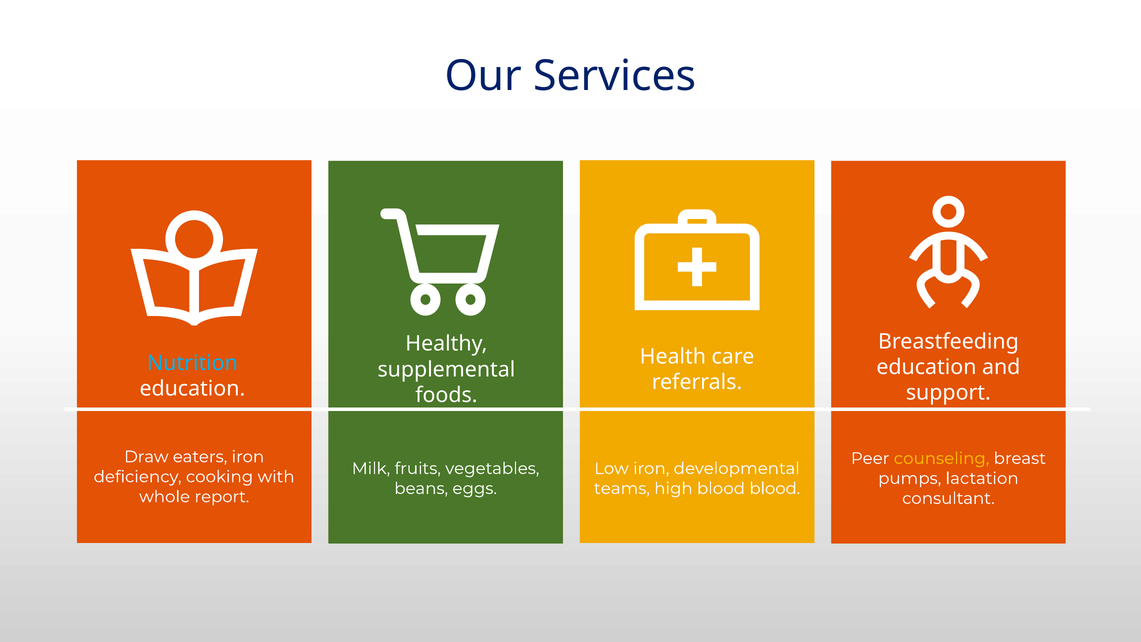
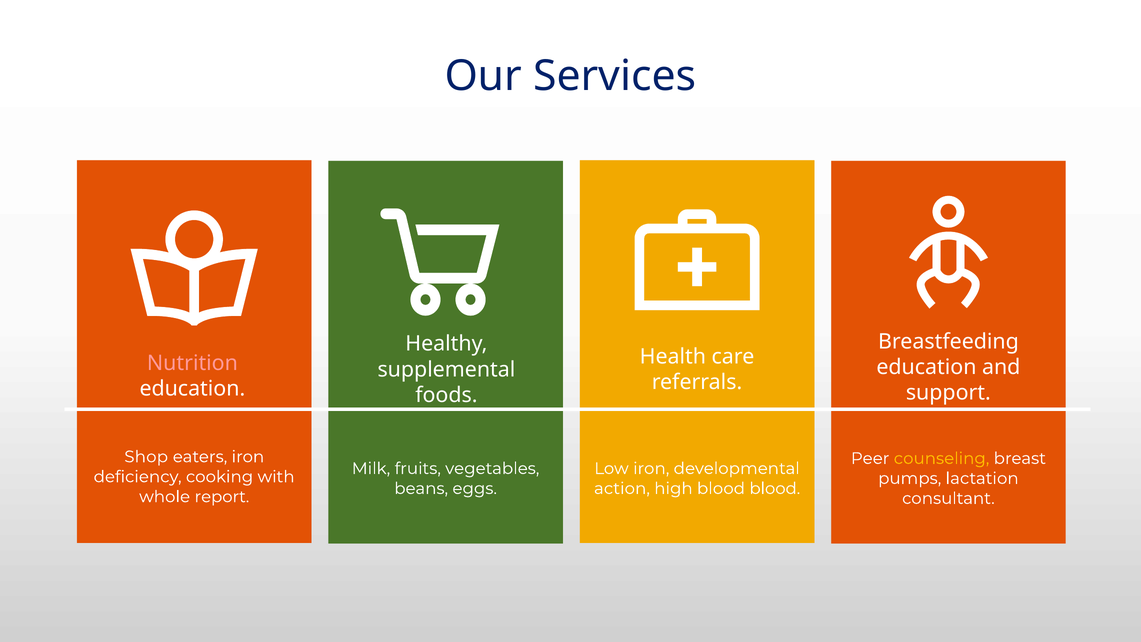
Nutrition colour: light blue -> pink
Draw: Draw -> Shop
teams: teams -> action
